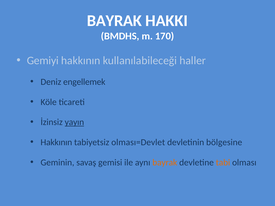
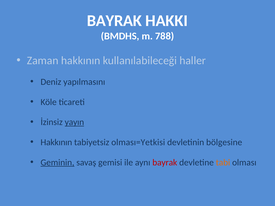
170: 170 -> 788
Gemiyi: Gemiyi -> Zaman
engellemek: engellemek -> yapılmasını
olması=Devlet: olması=Devlet -> olması=Yetkisi
Geminin underline: none -> present
bayrak at (165, 163) colour: orange -> red
